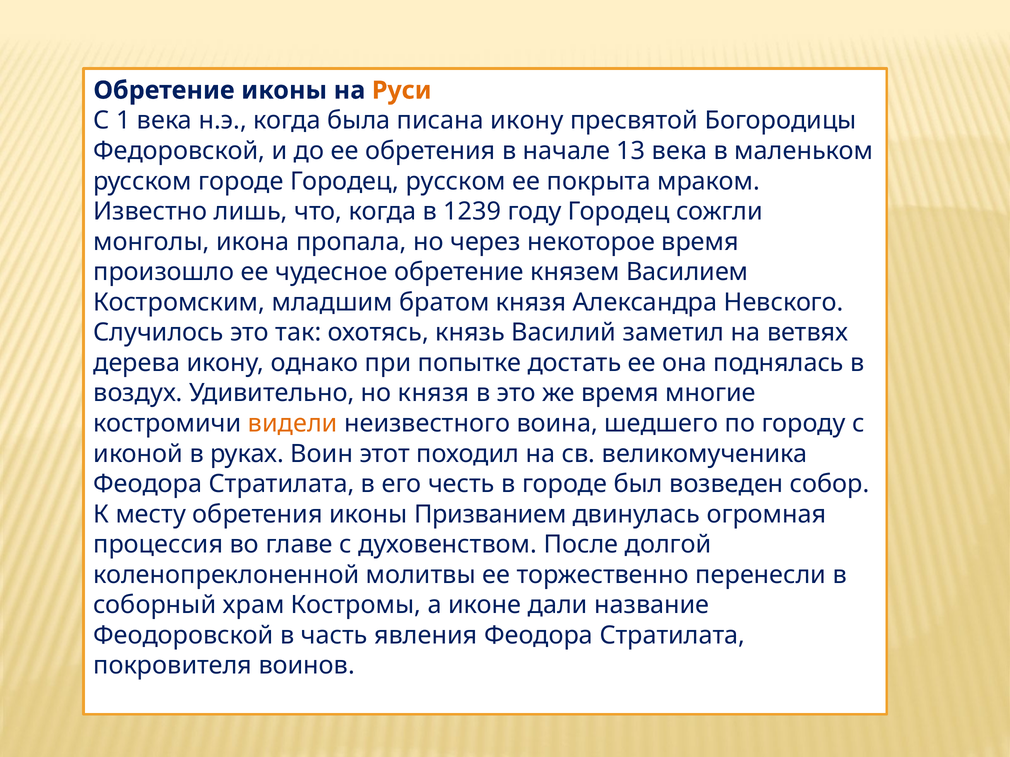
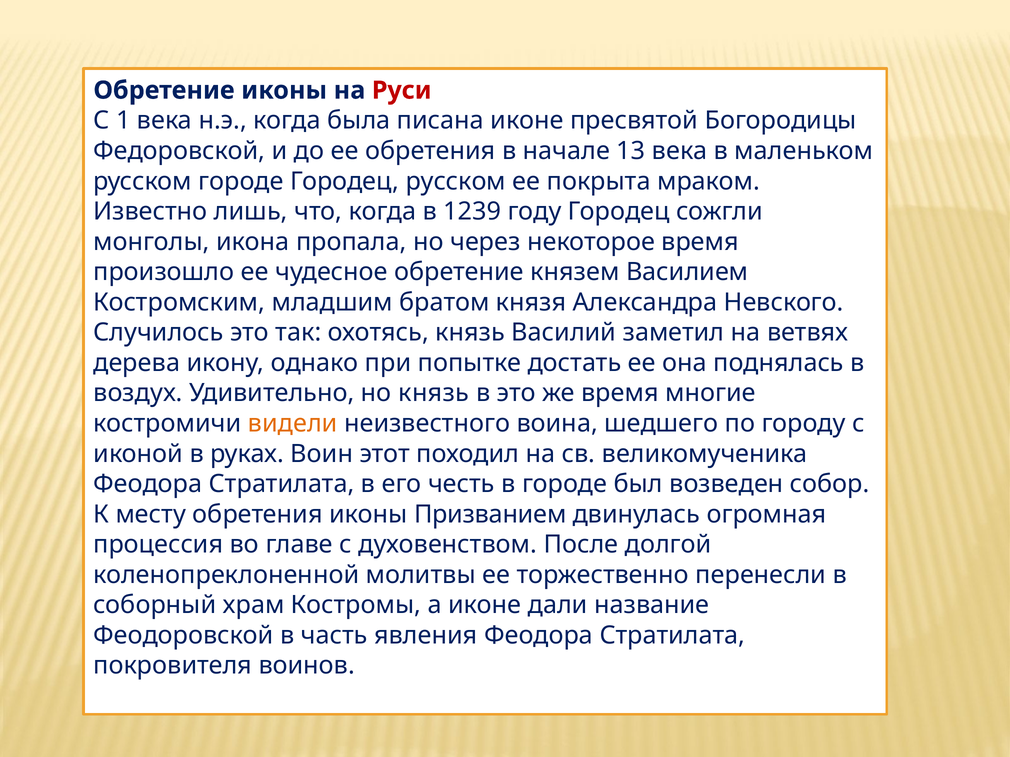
Руси colour: orange -> red
писана икону: икону -> иконе
но князя: князя -> князь
